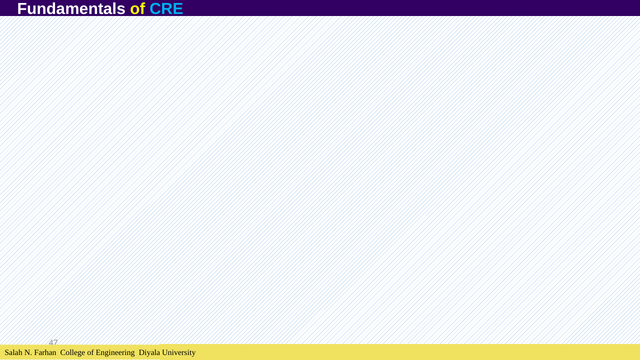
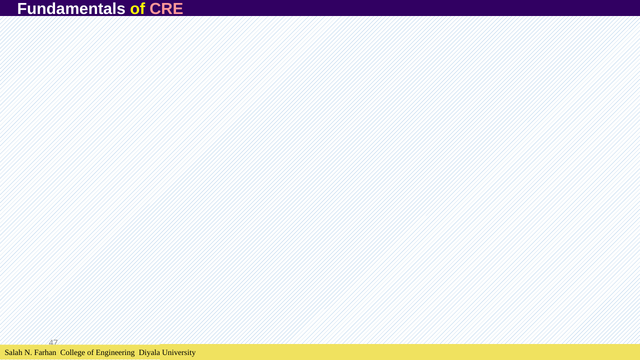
CRE colour: light blue -> pink
